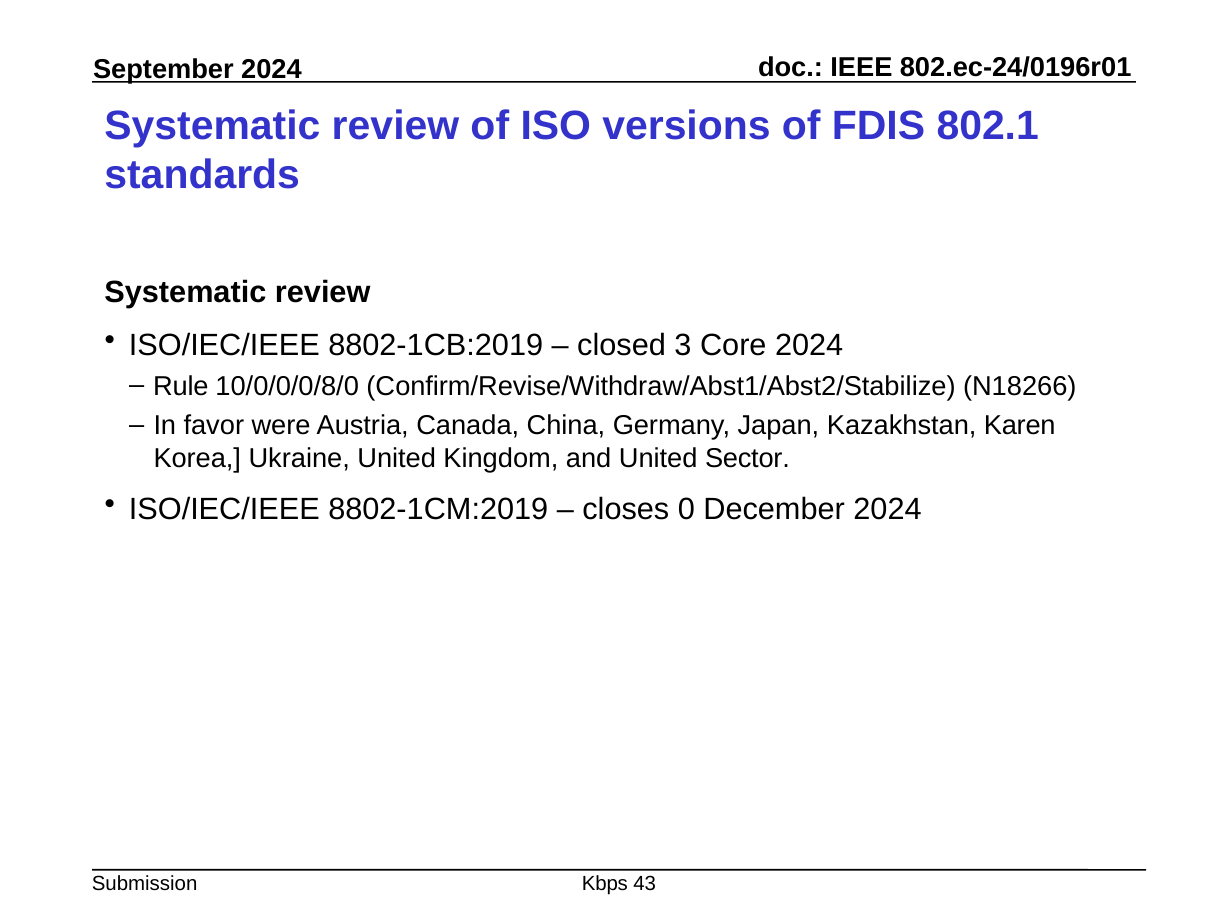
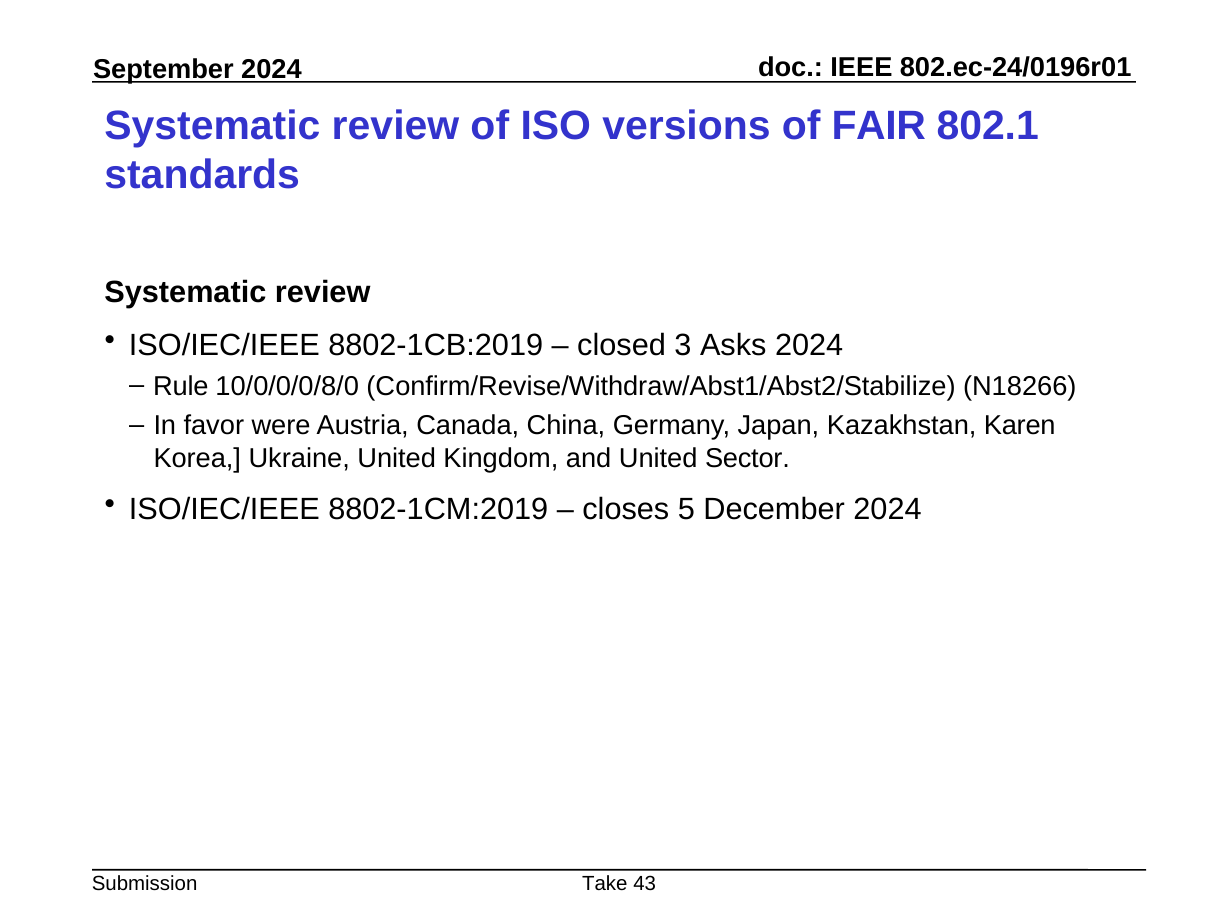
FDIS: FDIS -> FAIR
Core: Core -> Asks
0: 0 -> 5
Kbps: Kbps -> Take
